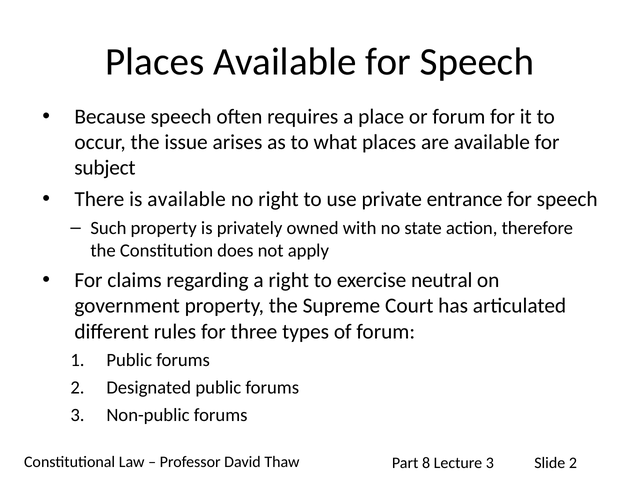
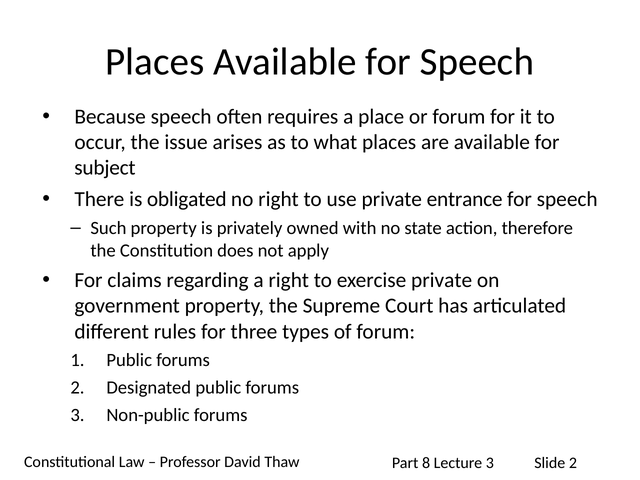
is available: available -> obligated
exercise neutral: neutral -> private
